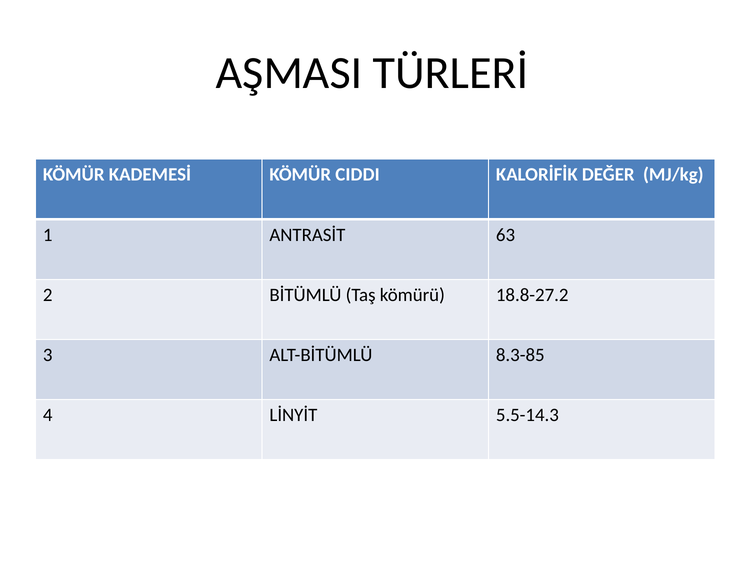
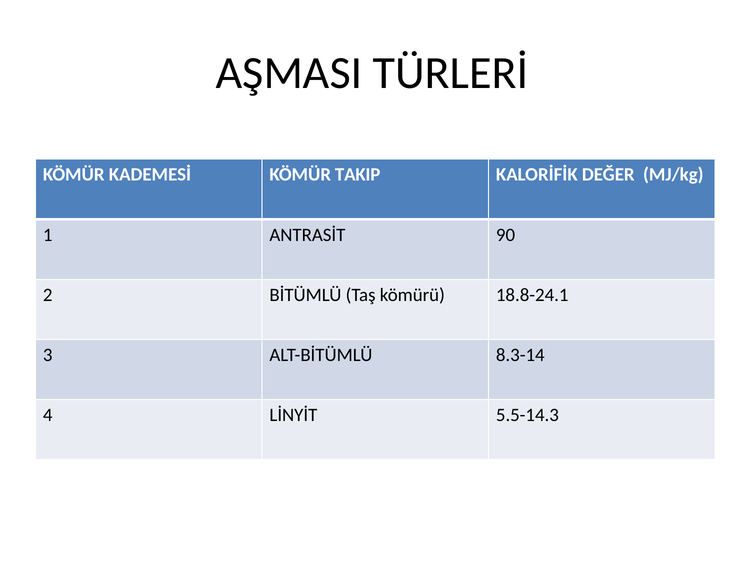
CIDDI: CIDDI -> TAKIP
63: 63 -> 90
18.8-27.2: 18.8-27.2 -> 18.8-24.1
8.3-85: 8.3-85 -> 8.3-14
